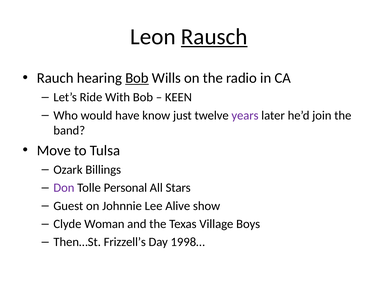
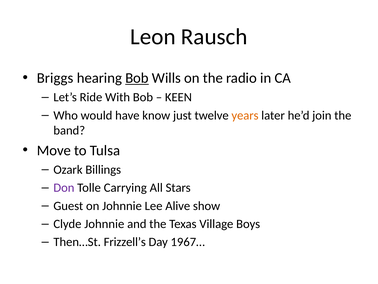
Rausch underline: present -> none
Rauch: Rauch -> Briggs
years colour: purple -> orange
Personal: Personal -> Carrying
Clyde Woman: Woman -> Johnnie
1998…: 1998… -> 1967…
